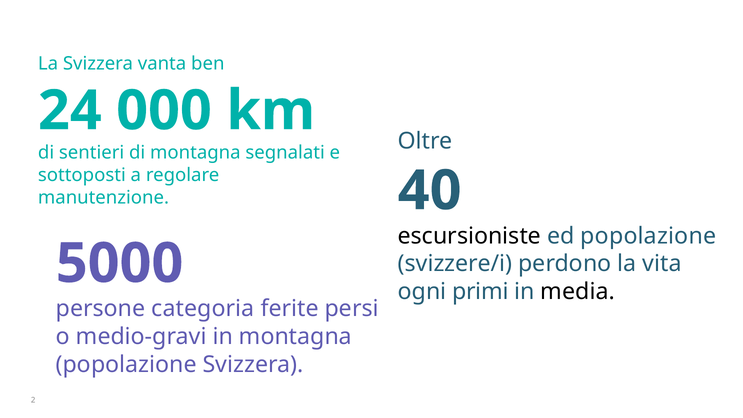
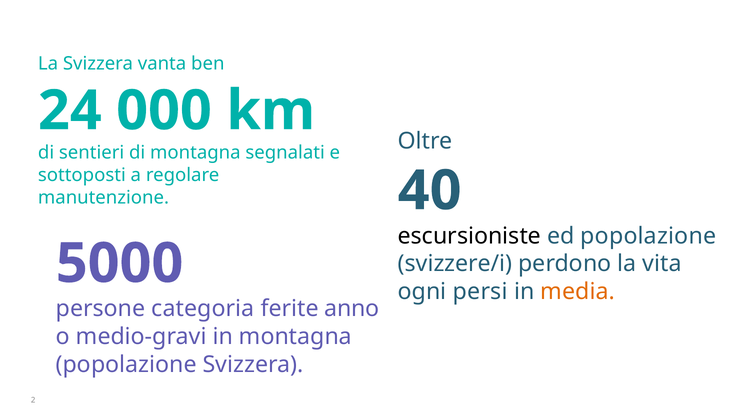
primi: primi -> persi
media colour: black -> orange
persi: persi -> anno
